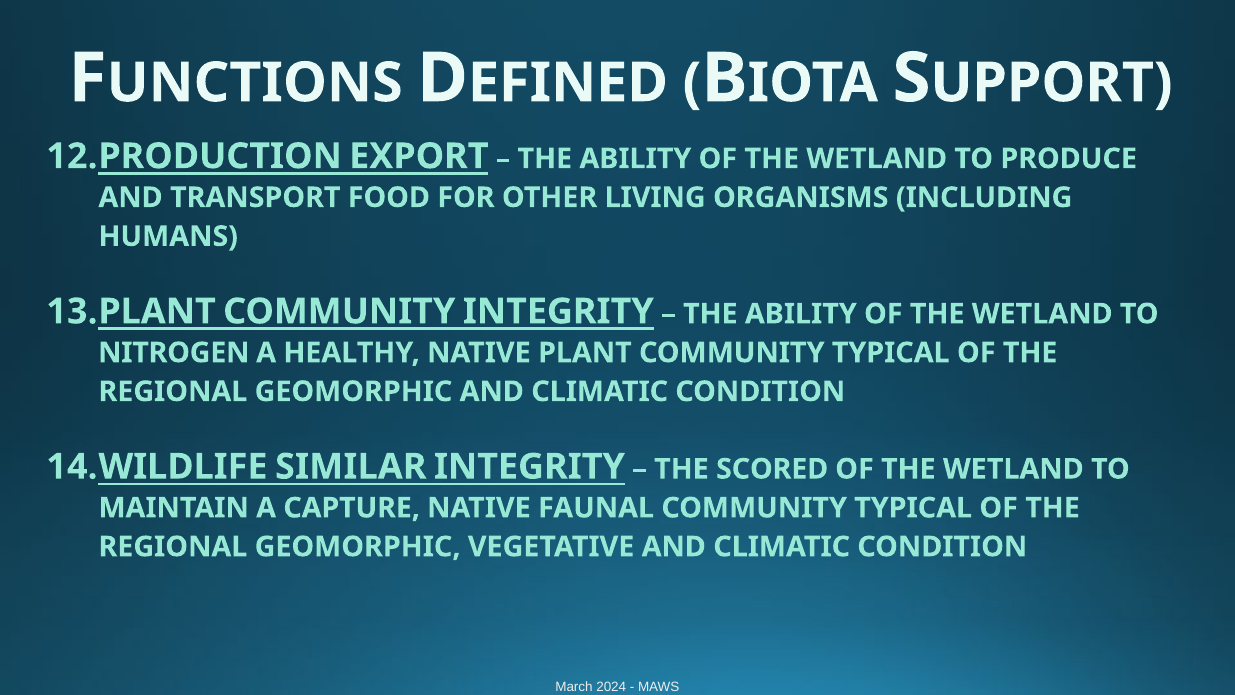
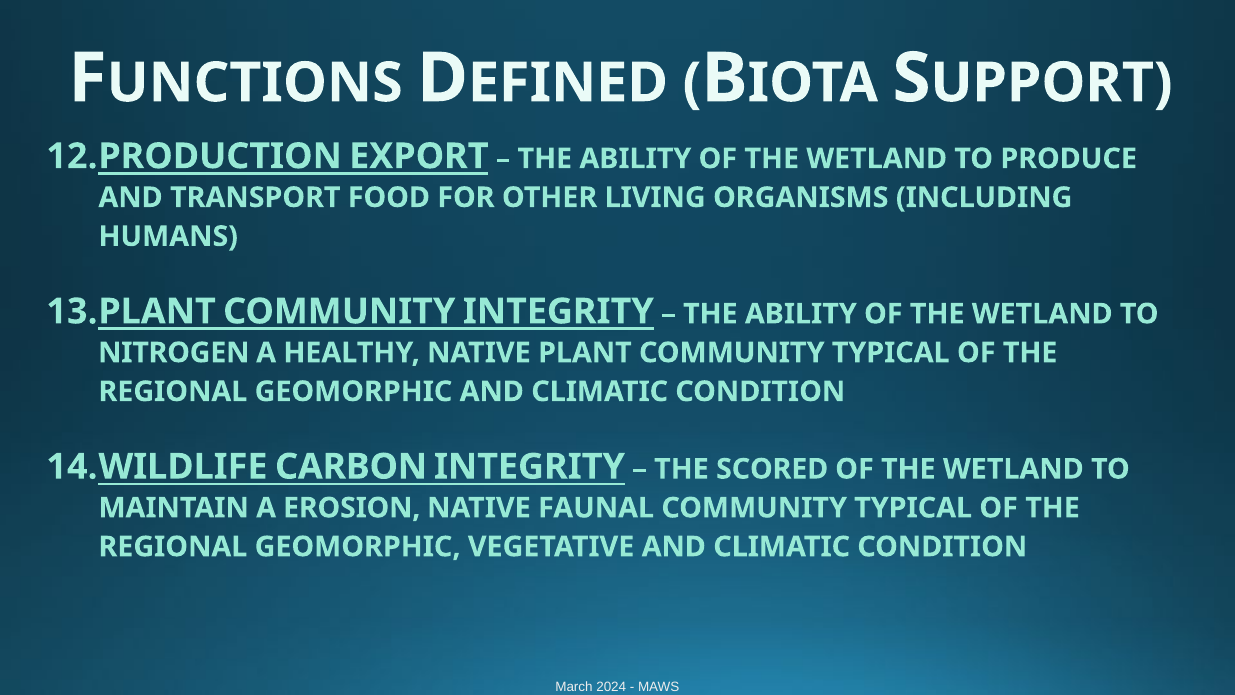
SIMILAR: SIMILAR -> CARBON
CAPTURE: CAPTURE -> EROSION
